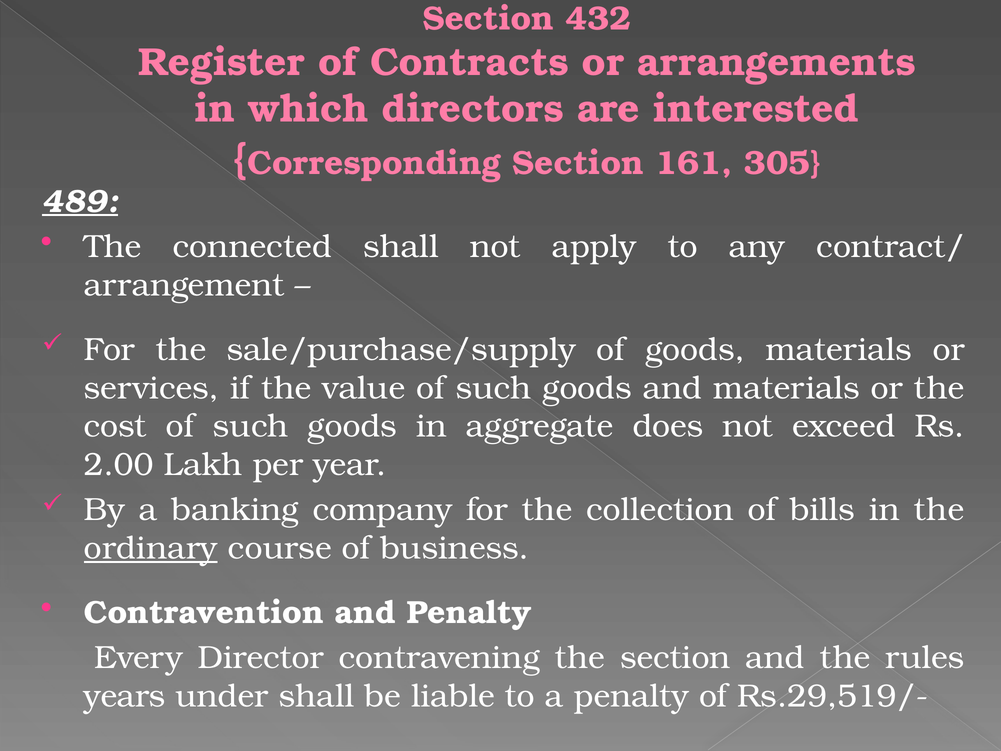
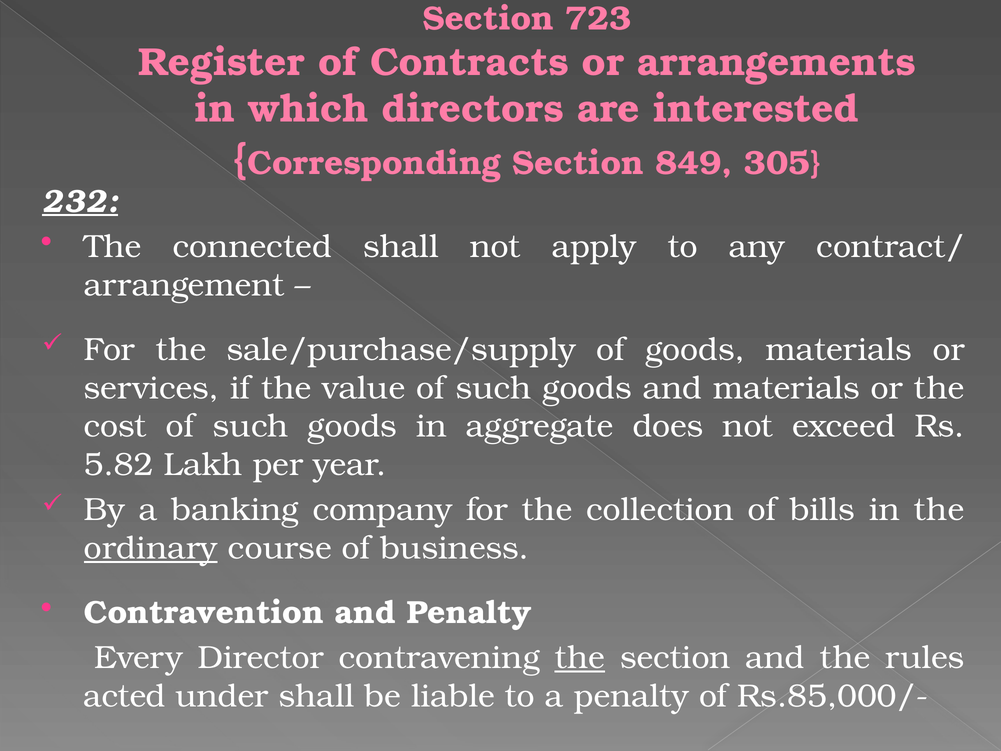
432: 432 -> 723
161: 161 -> 849
489: 489 -> 232
2.00: 2.00 -> 5.82
the at (580, 657) underline: none -> present
years: years -> acted
Rs.29,519/-: Rs.29,519/- -> Rs.85,000/-
